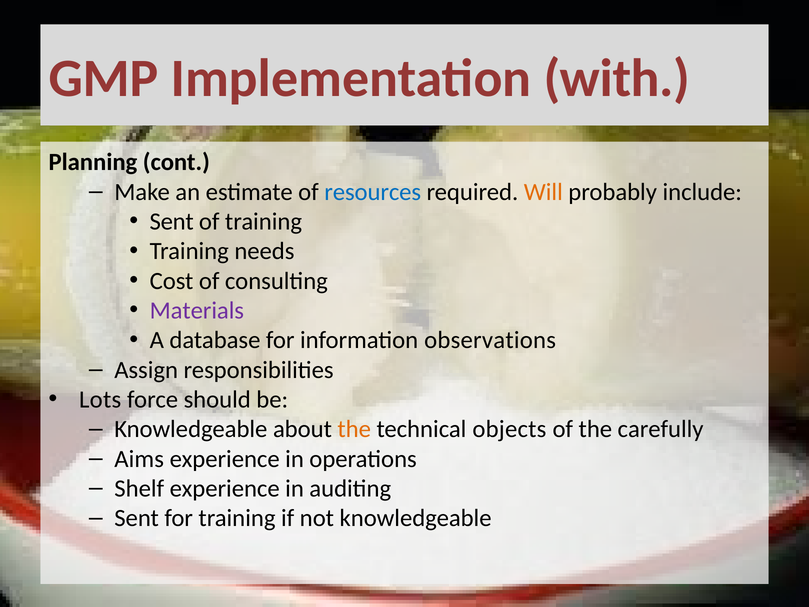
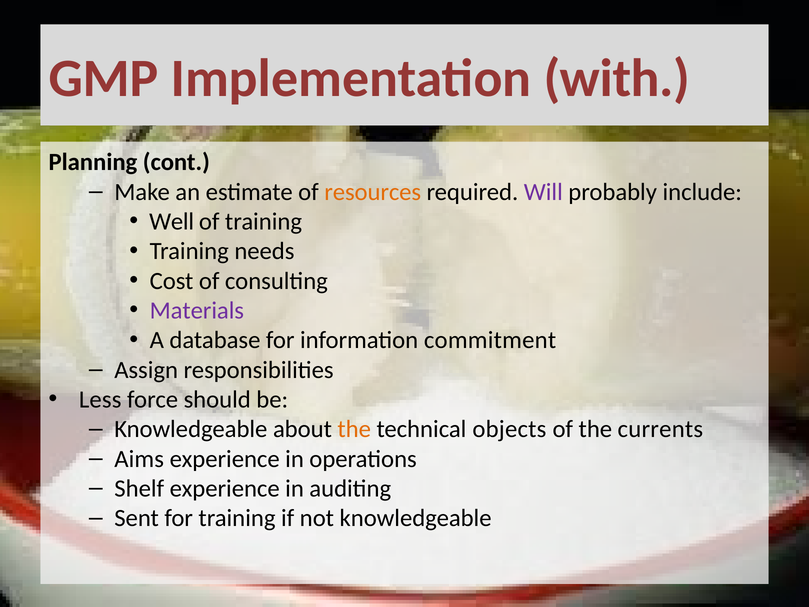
resources colour: blue -> orange
Will colour: orange -> purple
Sent at (172, 221): Sent -> Well
observations: observations -> commitment
Lots: Lots -> Less
carefully: carefully -> currents
